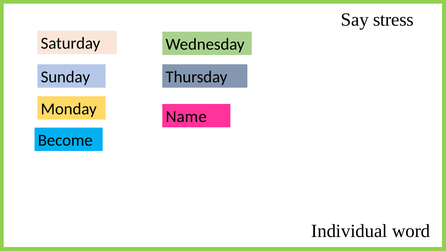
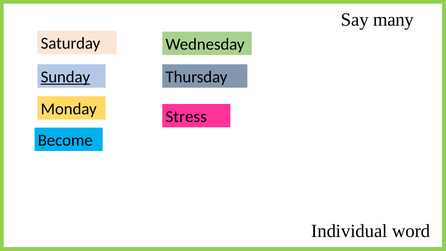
stress: stress -> many
Sunday underline: none -> present
Name: Name -> Stress
